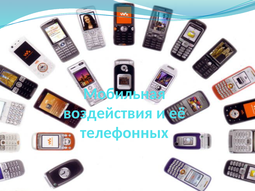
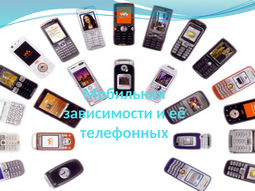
воздействия: воздействия -> зависимости
